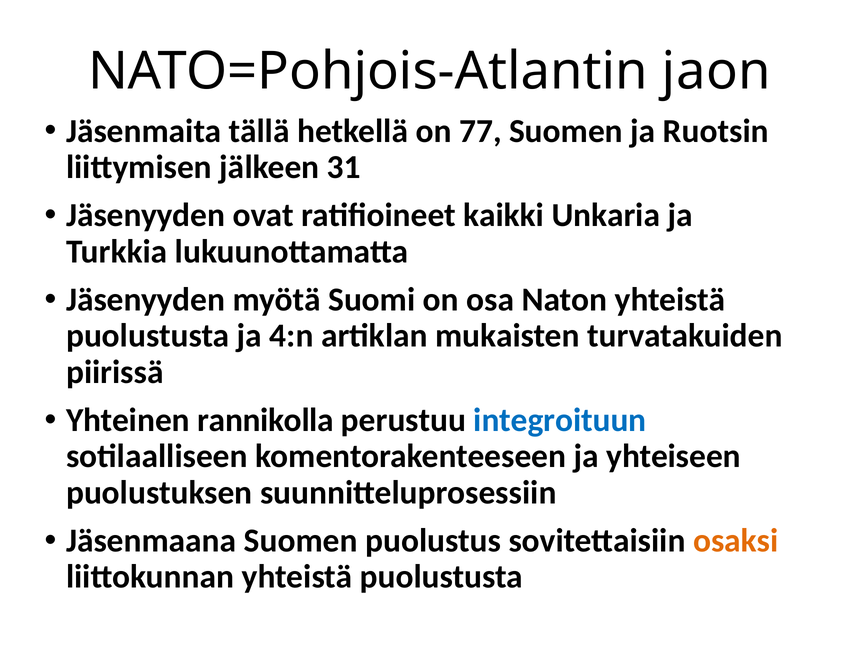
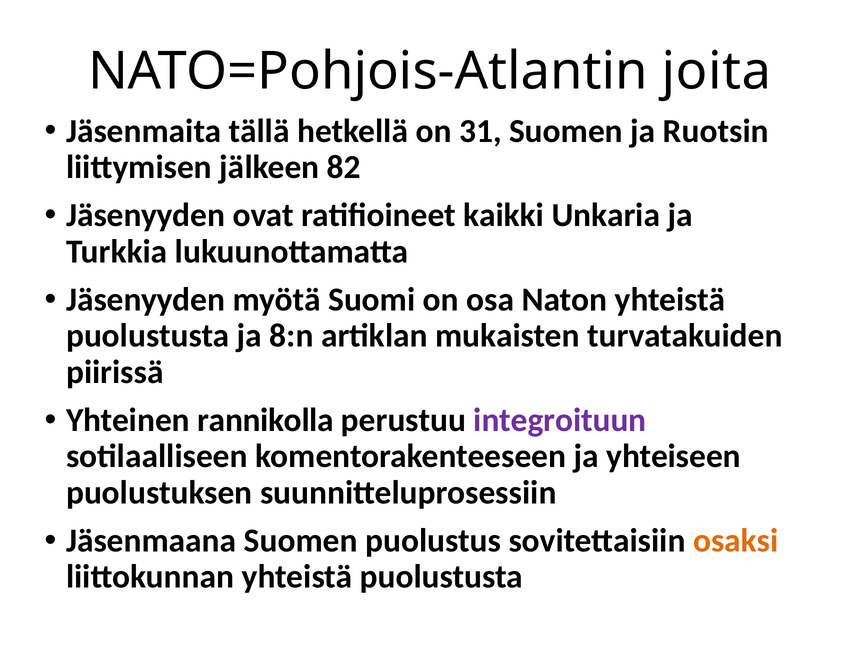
jaon: jaon -> joita
77: 77 -> 31
31: 31 -> 82
4:n: 4:n -> 8:n
integroituun colour: blue -> purple
